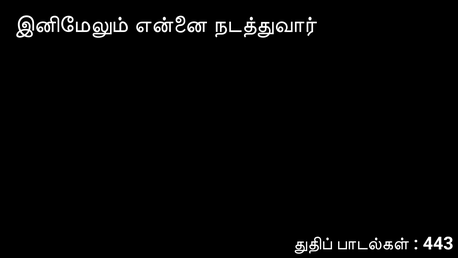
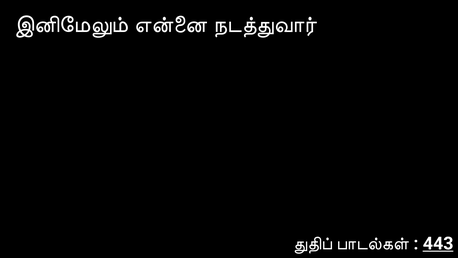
443 underline: none -> present
